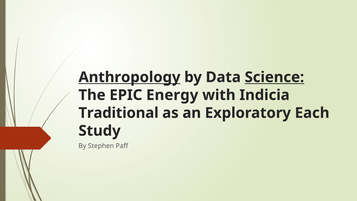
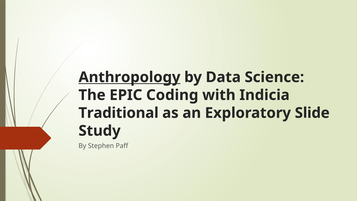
Science underline: present -> none
Energy: Energy -> Coding
Each: Each -> Slide
